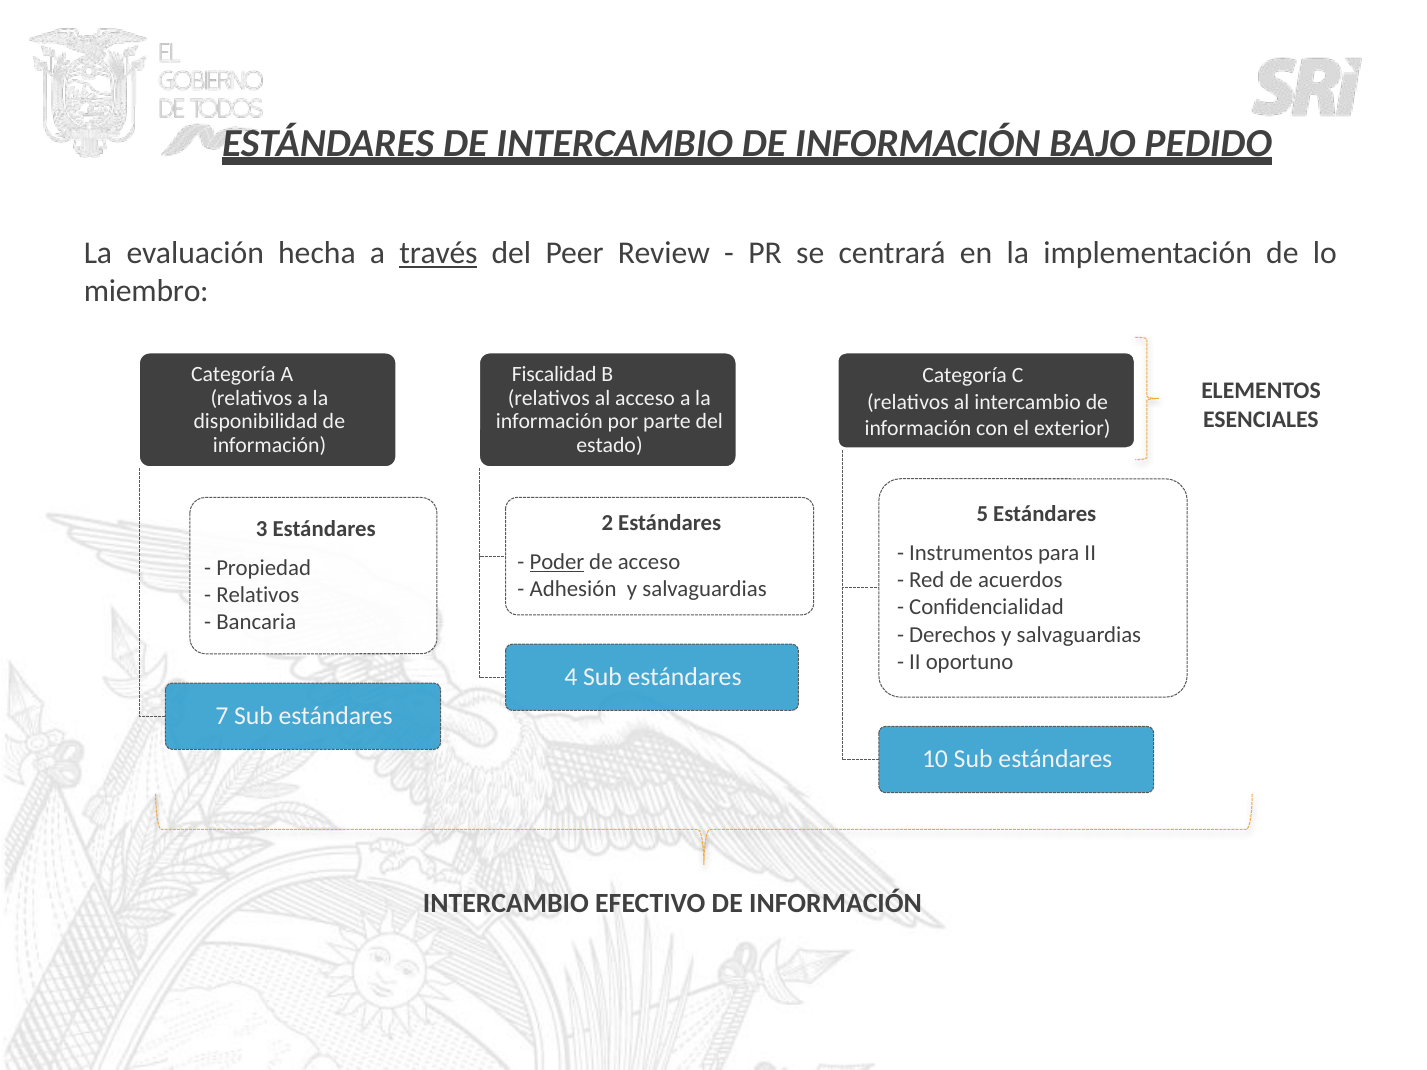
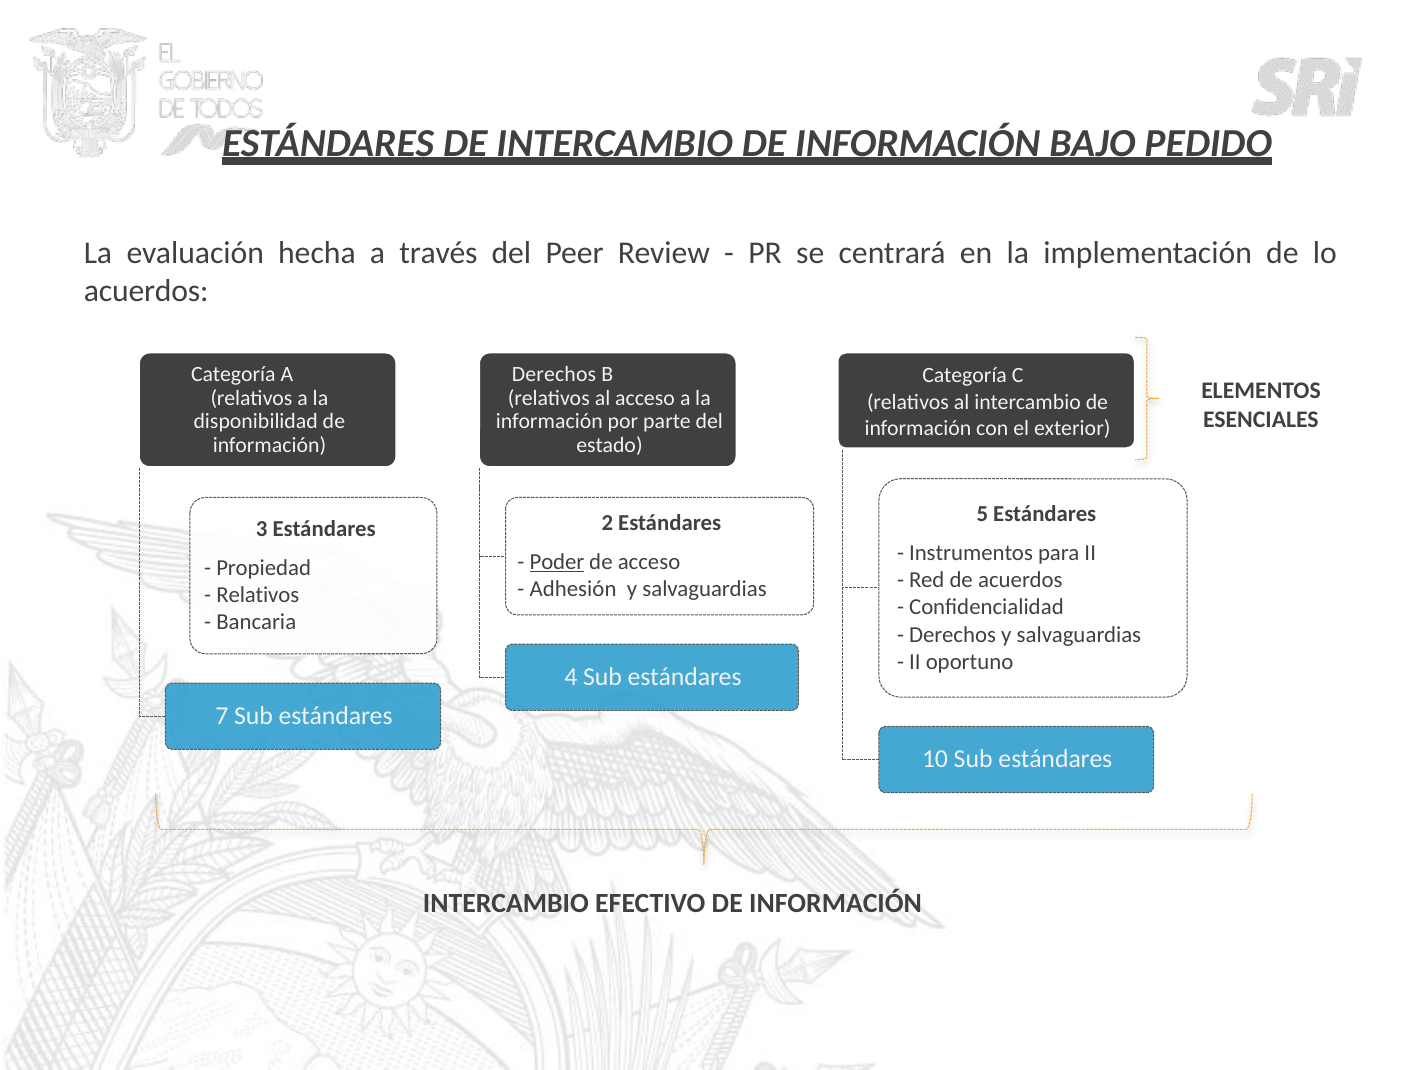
través underline: present -> none
miembro at (146, 292): miembro -> acuerdos
Fiscalidad at (554, 375): Fiscalidad -> Derechos
